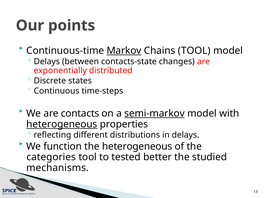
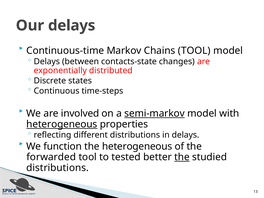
Our points: points -> delays
Markov underline: present -> none
contacts: contacts -> involved
categories: categories -> forwarded
the at (182, 157) underline: none -> present
mechanisms at (58, 168): mechanisms -> distributions
